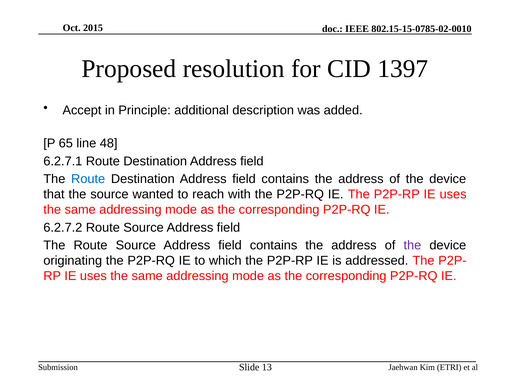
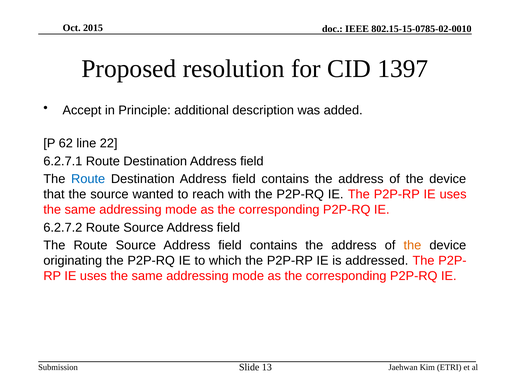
65: 65 -> 62
48: 48 -> 22
the at (412, 245) colour: purple -> orange
